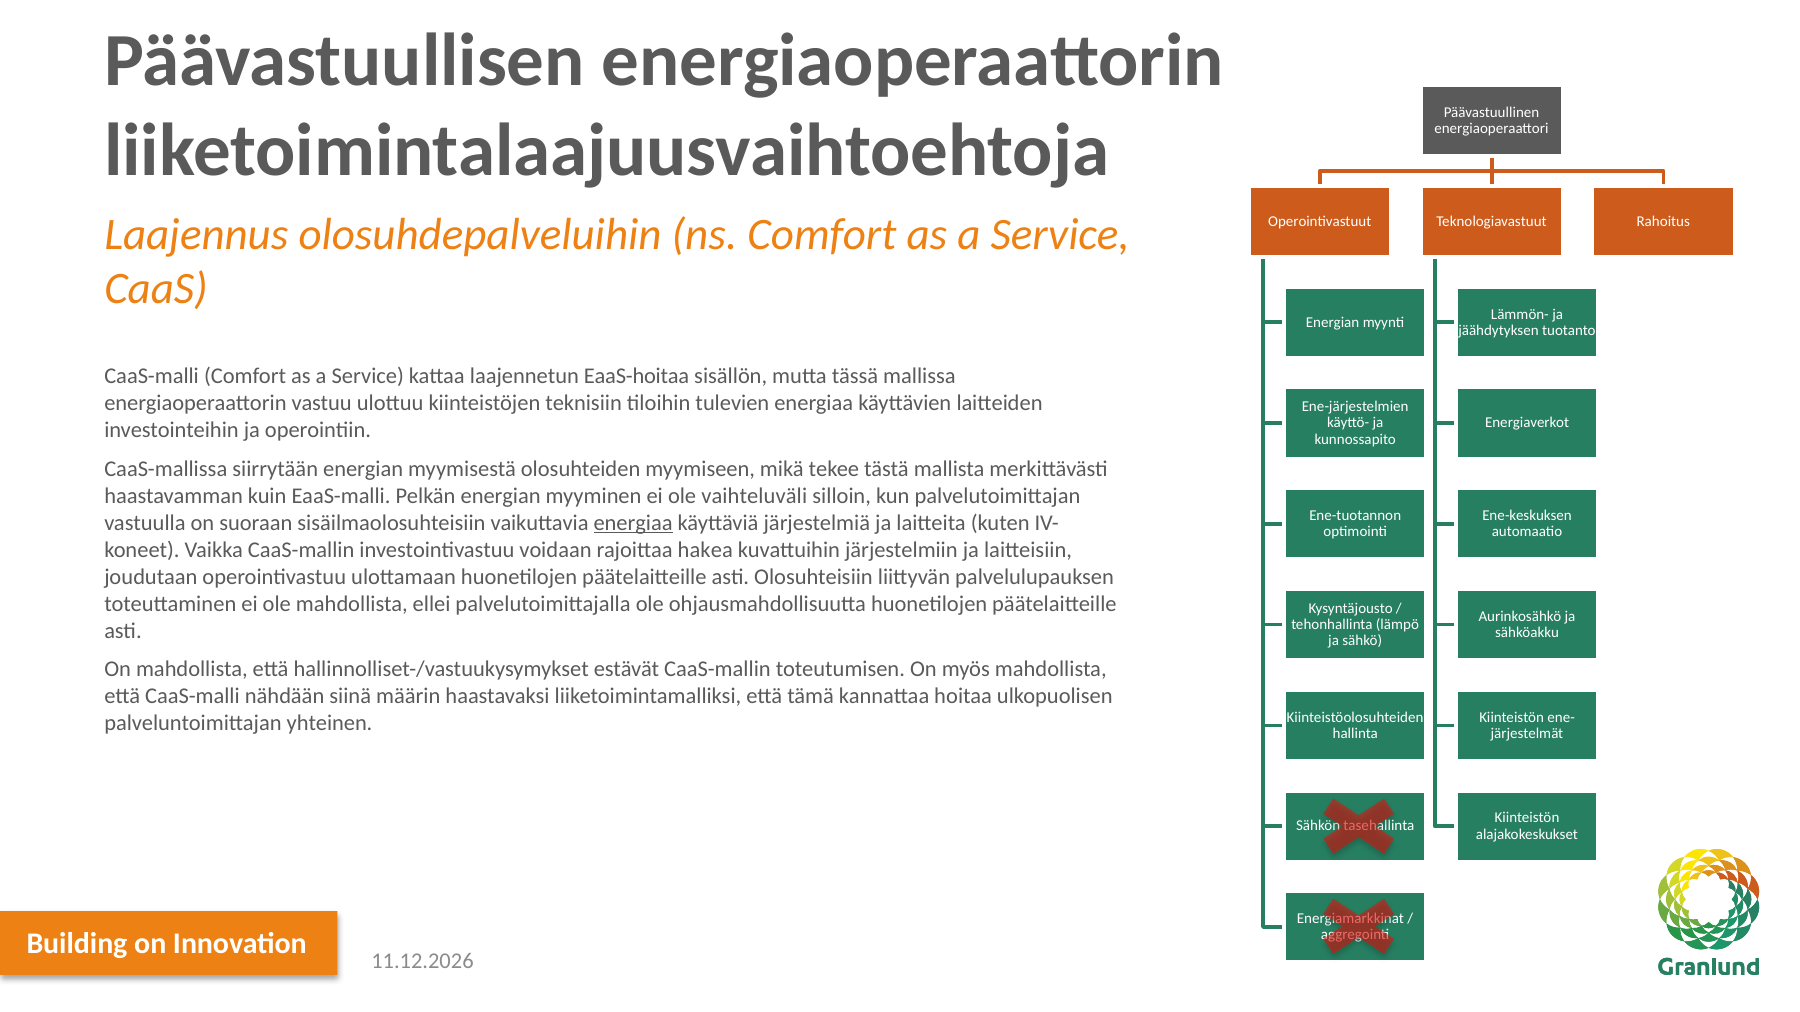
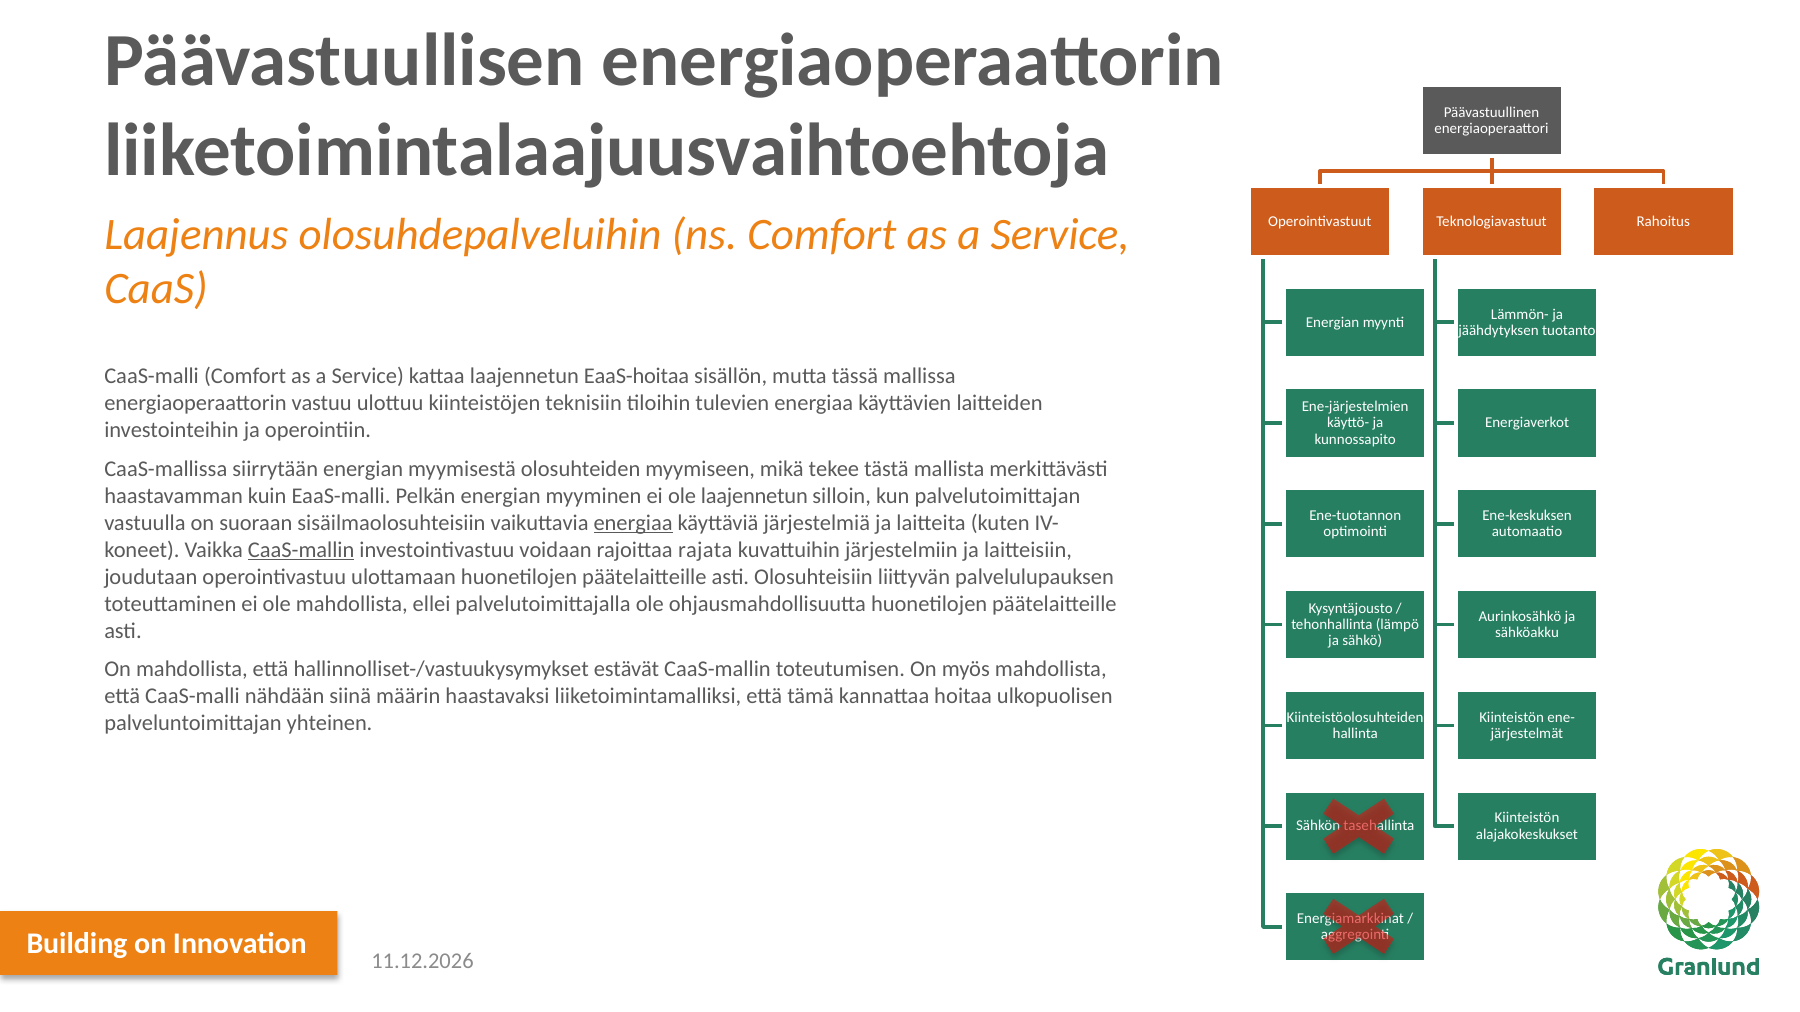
ole vaihteluväli: vaihteluväli -> laajennetun
CaaS-mallin at (301, 550) underline: none -> present
hakea: hakea -> rajata
